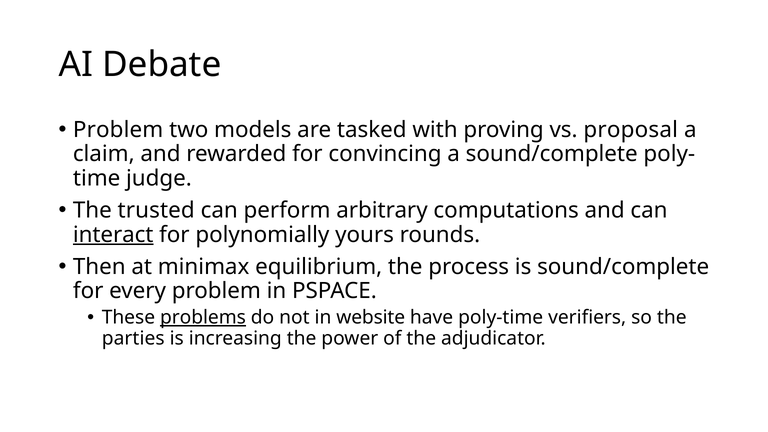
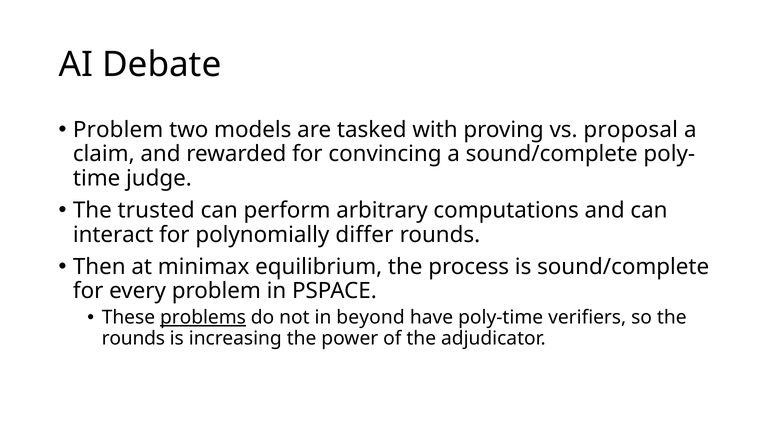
interact underline: present -> none
yours: yours -> differ
website: website -> beyond
parties at (133, 338): parties -> rounds
